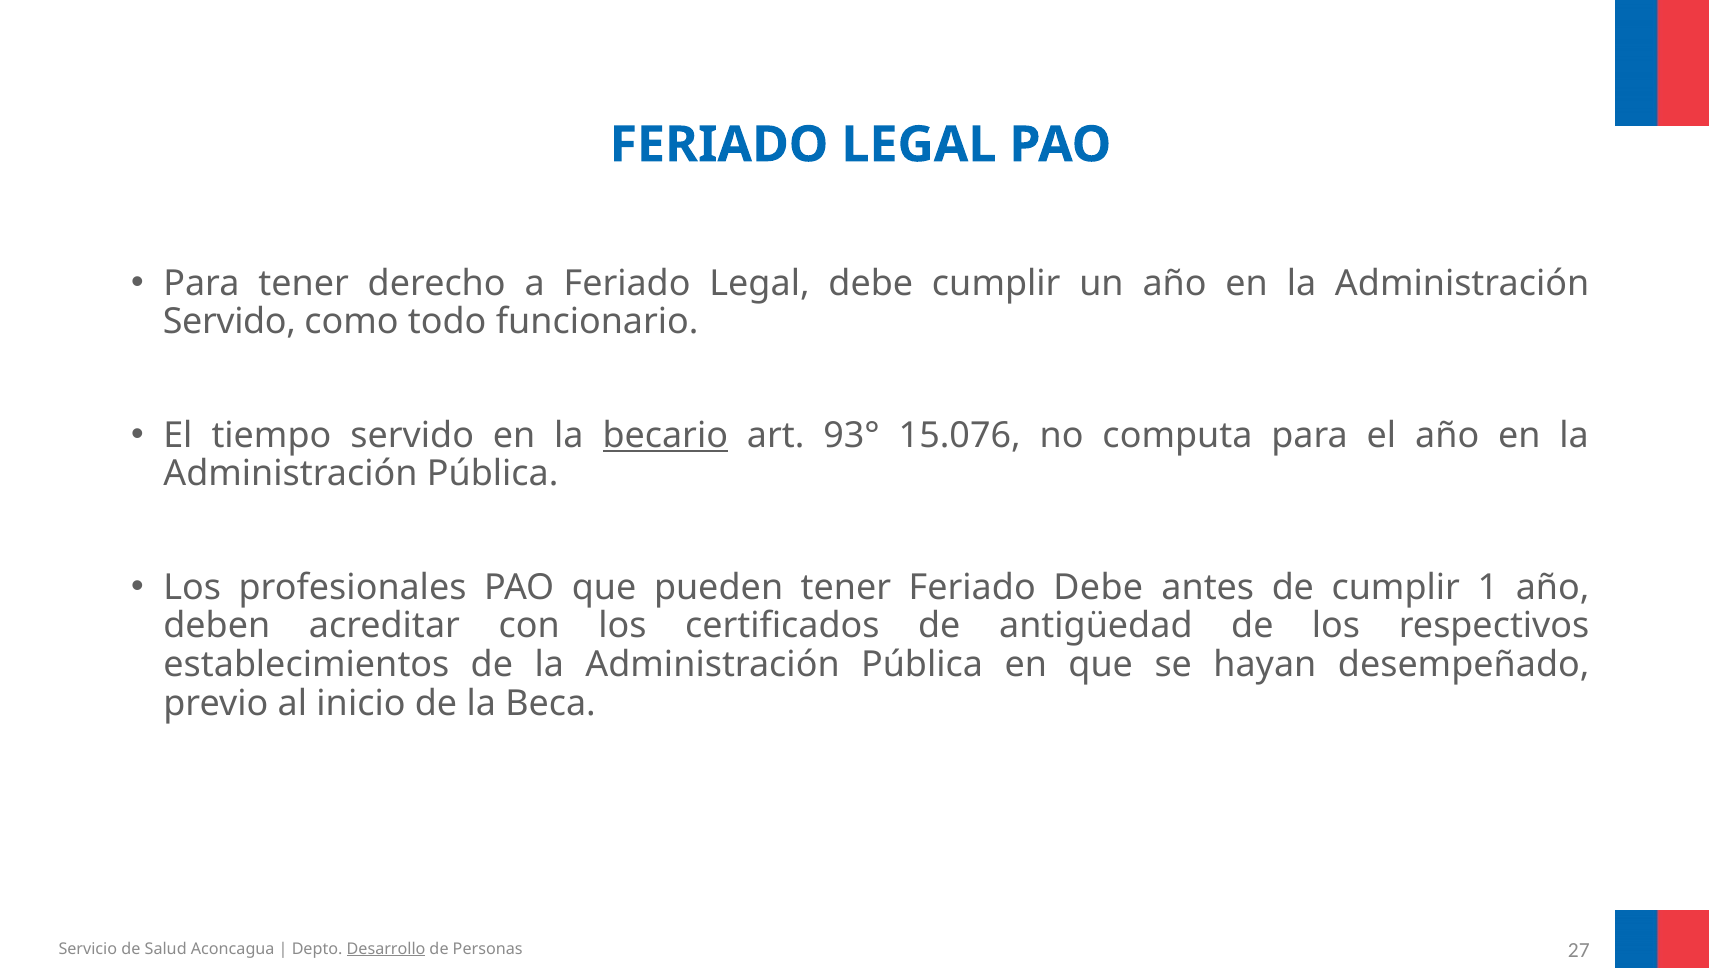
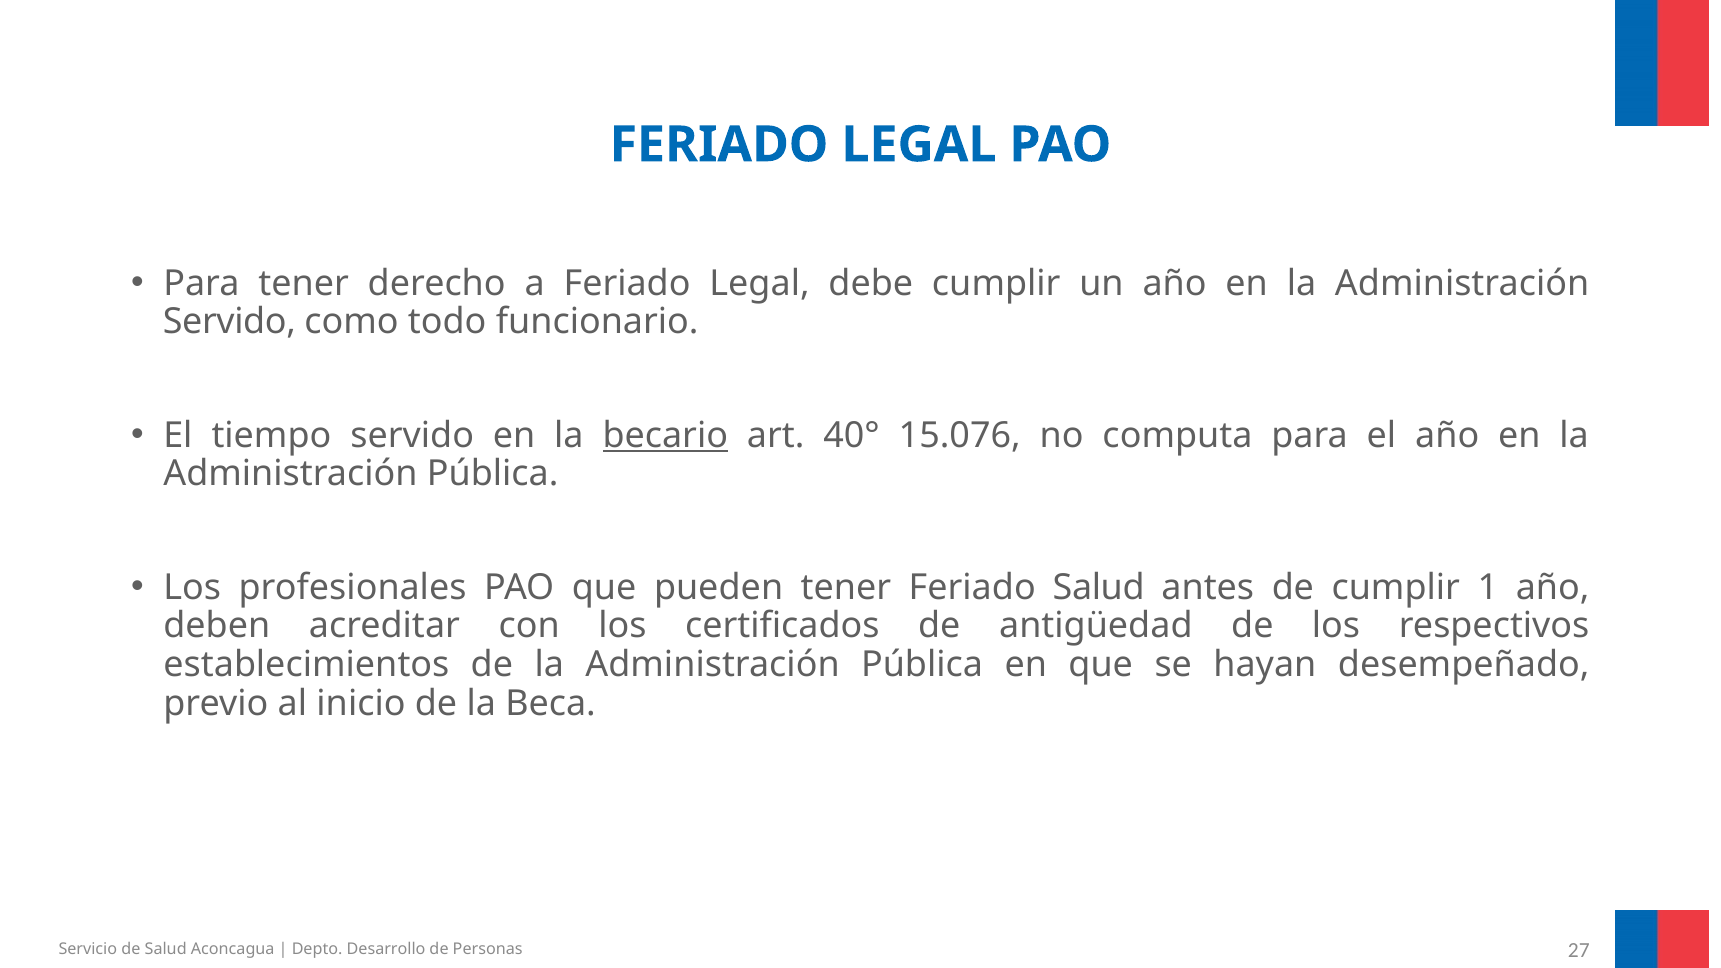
93°: 93° -> 40°
Feriado Debe: Debe -> Salud
Desarrollo underline: present -> none
